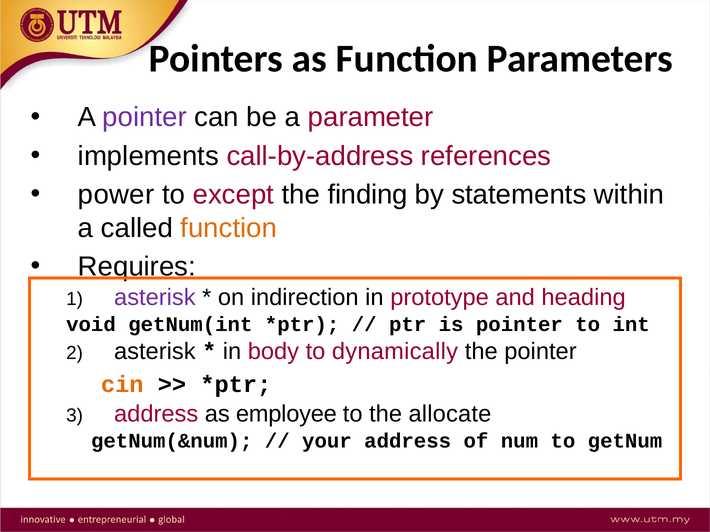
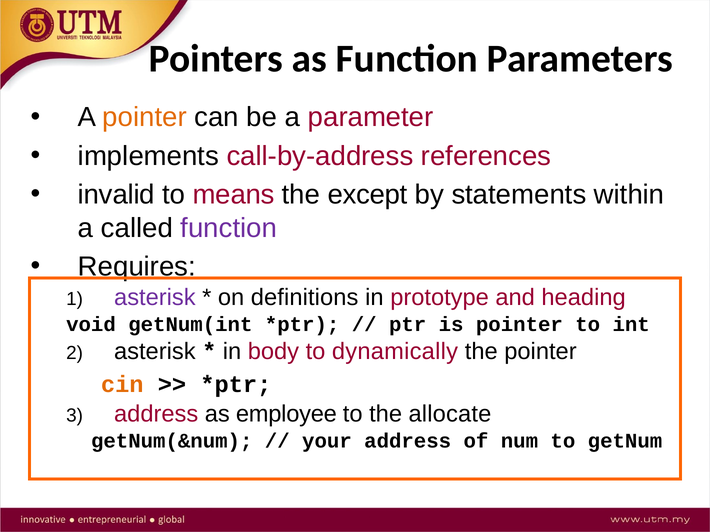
pointer at (145, 117) colour: purple -> orange
power: power -> invalid
except: except -> means
finding: finding -> except
function at (229, 228) colour: orange -> purple
indirection: indirection -> definitions
